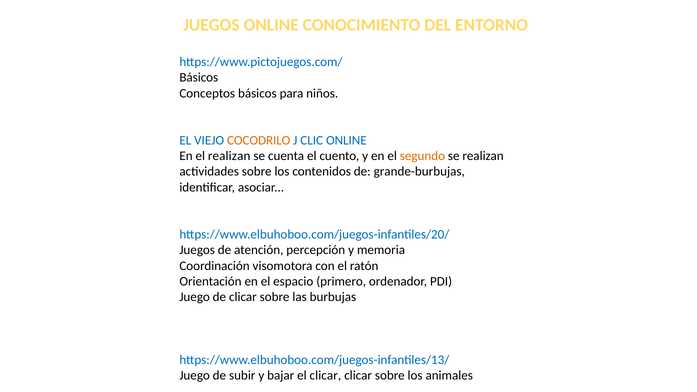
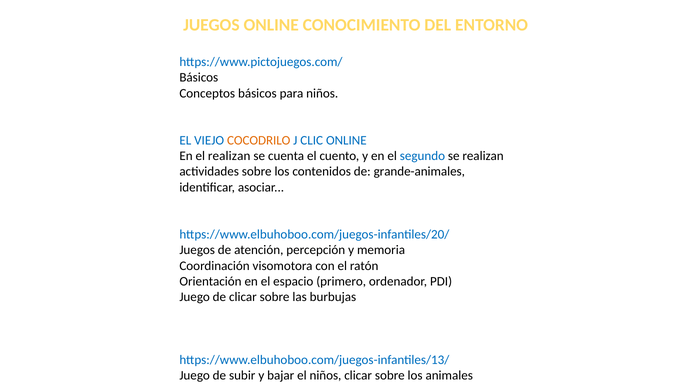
segundo colour: orange -> blue
grande-burbujas: grande-burbujas -> grande-animales
el clicar: clicar -> niños
